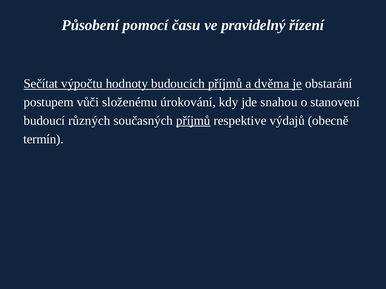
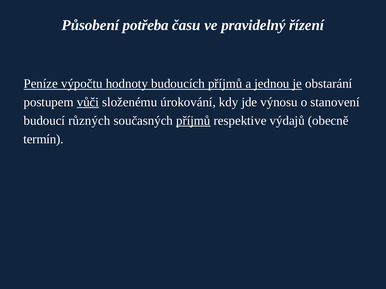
pomocí: pomocí -> potřeba
Sečítat: Sečítat -> Peníze
dvěma: dvěma -> jednou
vůči underline: none -> present
snahou: snahou -> výnosu
